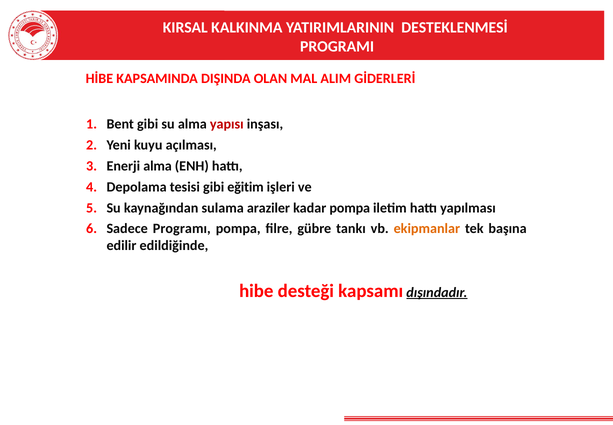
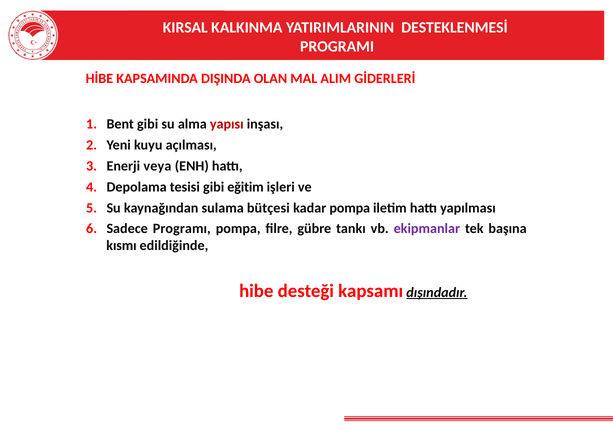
Enerji alma: alma -> veya
araziler: araziler -> bütçesi
ekipmanlar colour: orange -> purple
edilir: edilir -> kısmı
